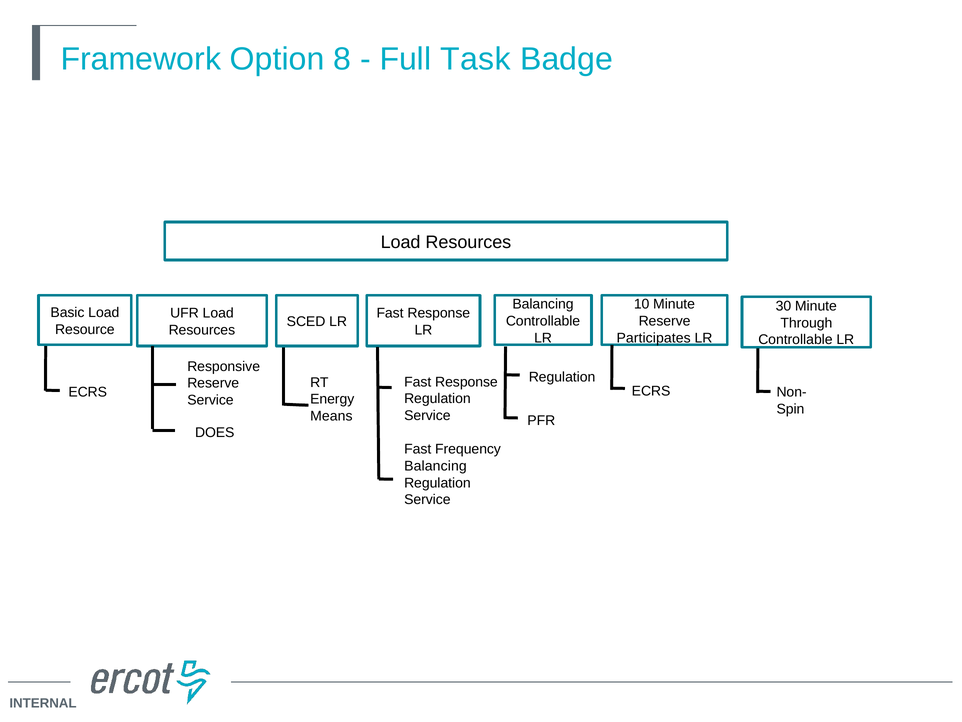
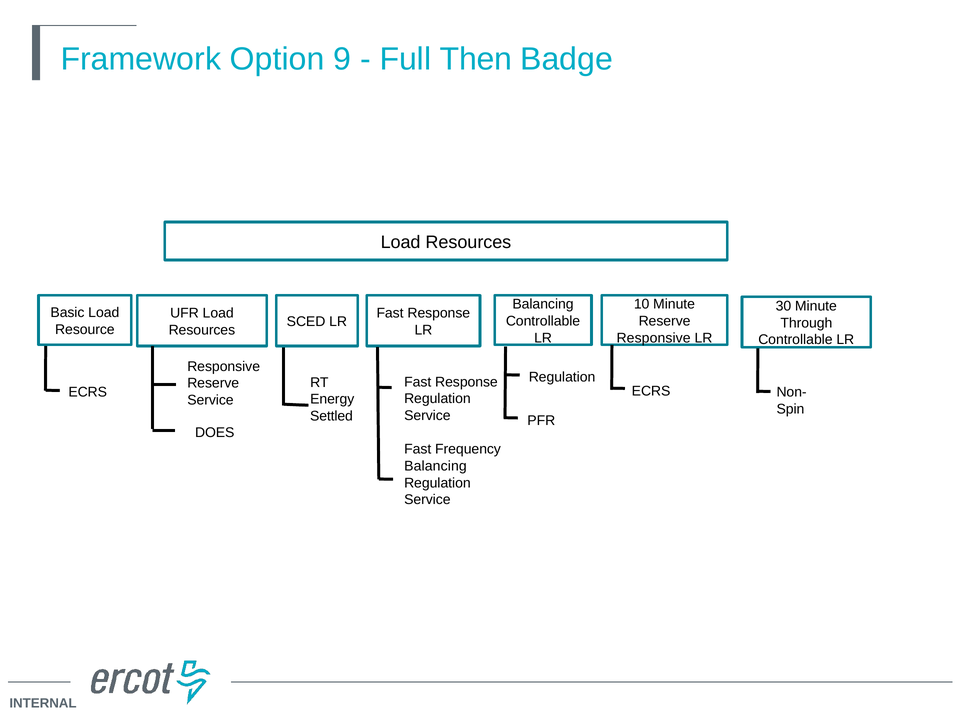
8: 8 -> 9
Task: Task -> Then
Participates at (654, 338): Participates -> Responsive
Means: Means -> Settled
